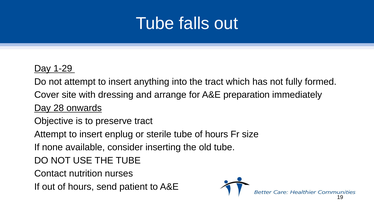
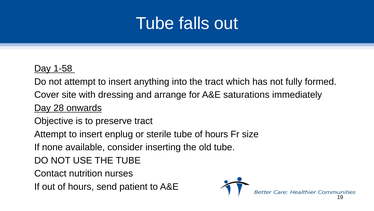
1-29: 1-29 -> 1-58
preparation: preparation -> saturations
